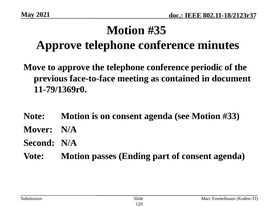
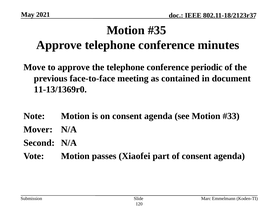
11-79/1369r0: 11-79/1369r0 -> 11-13/1369r0
Ending: Ending -> Xiaofei
